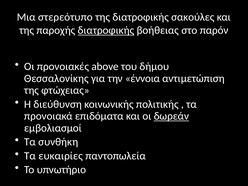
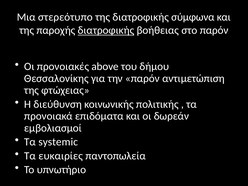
σακούλες: σακούλες -> σύμφωνα
την έννοια: έννοια -> παρόν
δωρεάν underline: present -> none
συνθήκη: συνθήκη -> systemic
